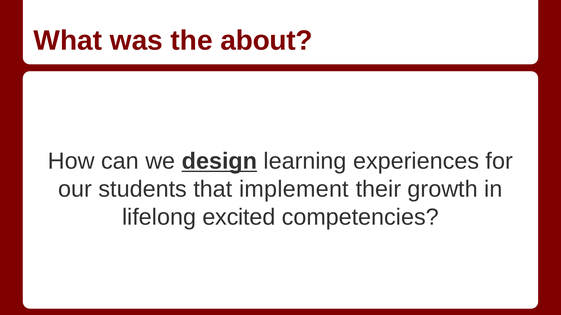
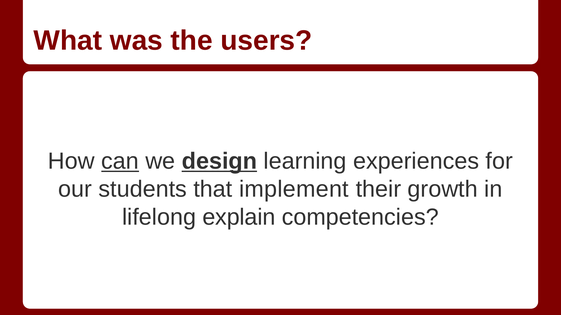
about: about -> users
can underline: none -> present
excited: excited -> explain
